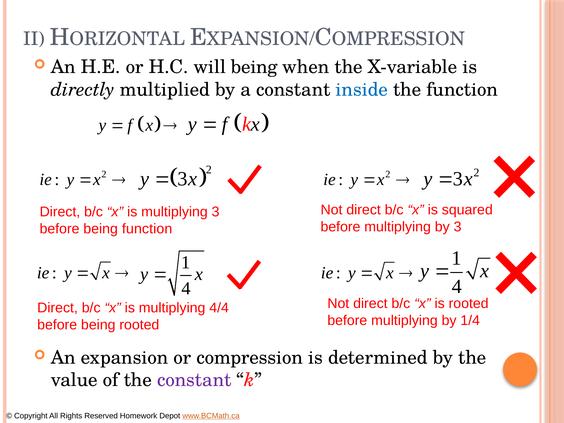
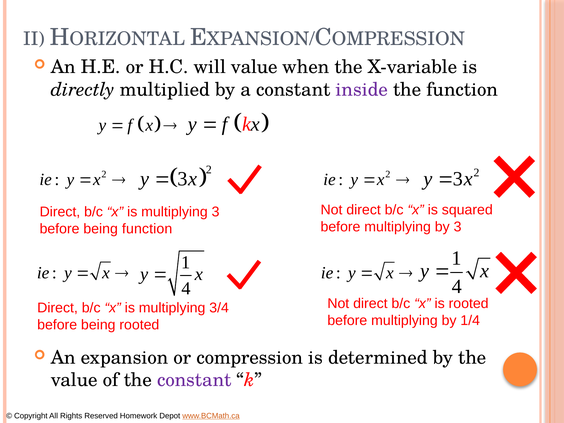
will being: being -> value
inside colour: blue -> purple
4/4: 4/4 -> 3/4
